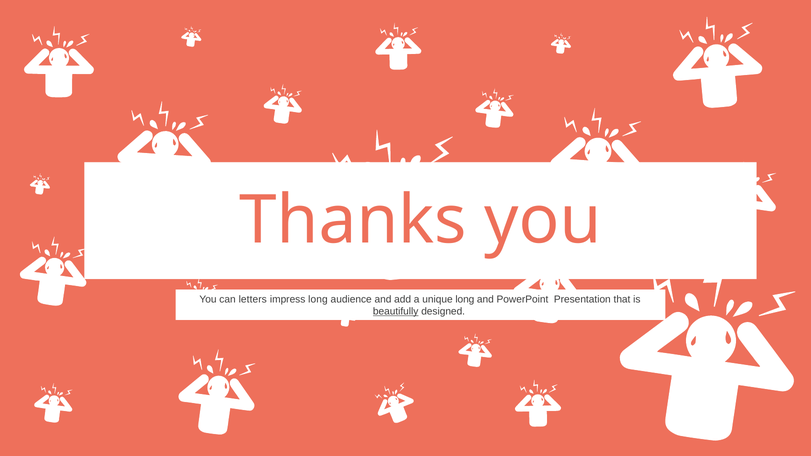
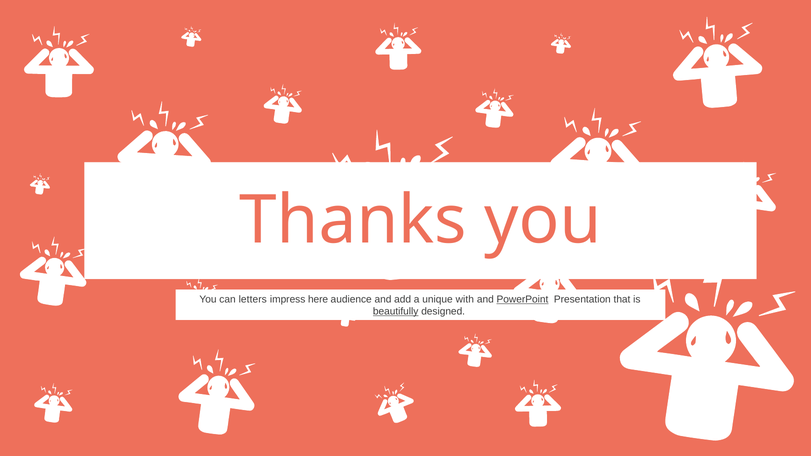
impress long: long -> here
unique long: long -> with
PowerPoint underline: none -> present
